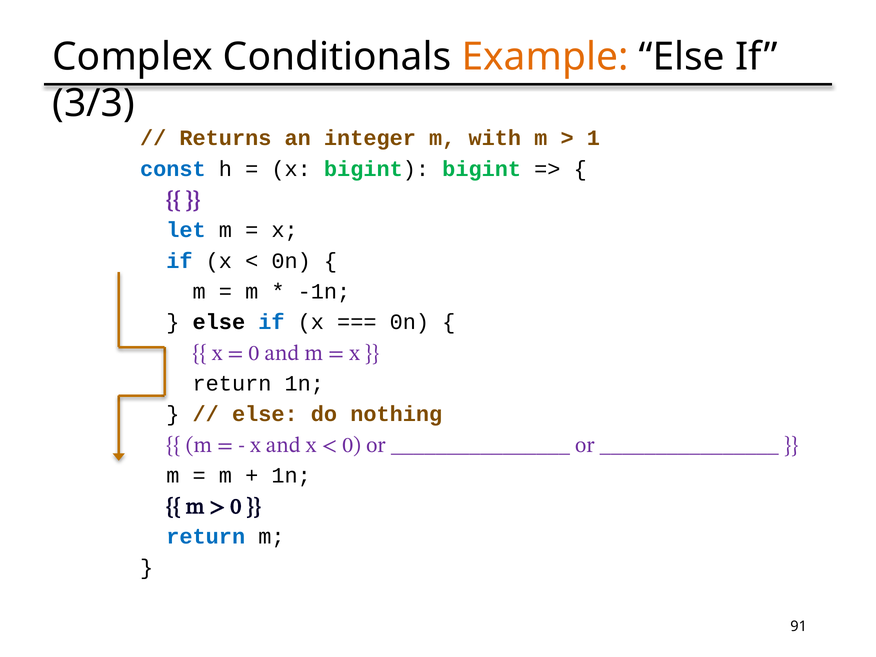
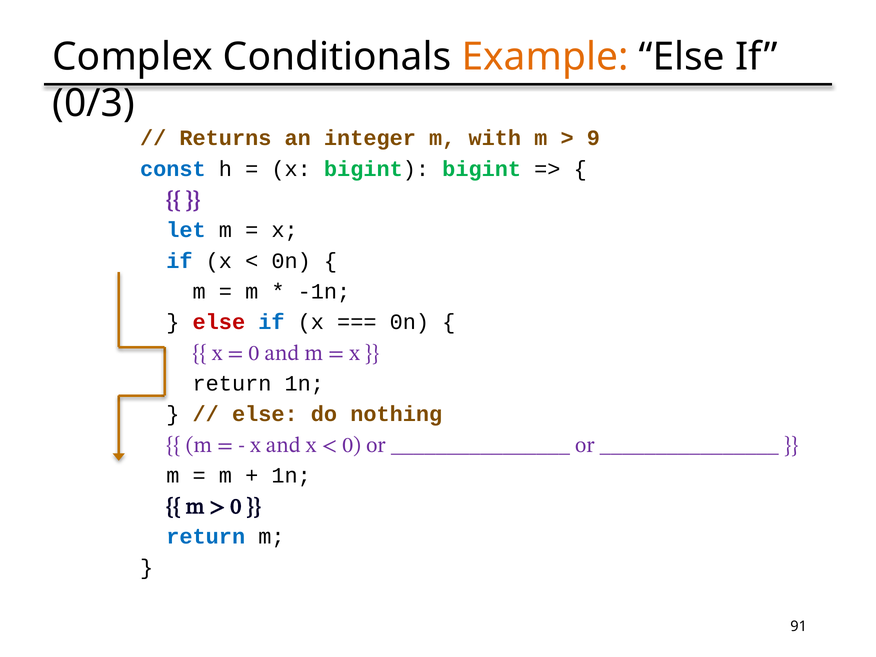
3/3: 3/3 -> 0/3
1: 1 -> 9
else at (219, 322) colour: black -> red
